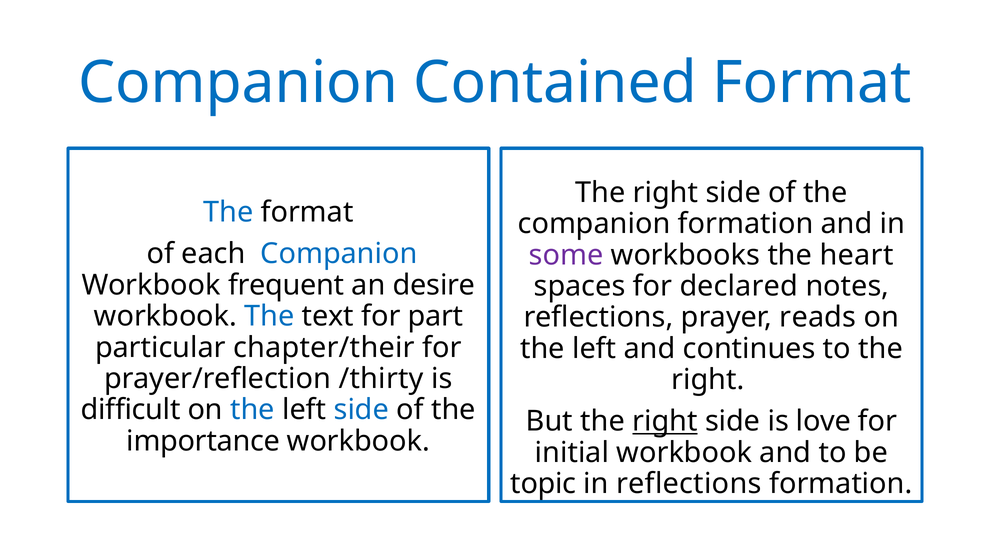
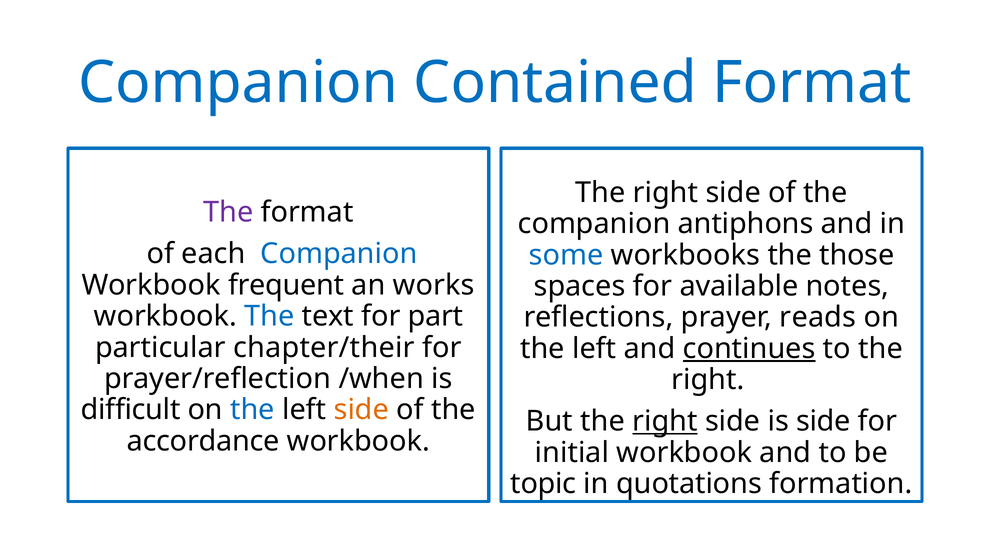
The at (228, 212) colour: blue -> purple
companion formation: formation -> antiphons
some colour: purple -> blue
heart: heart -> those
desire: desire -> works
declared: declared -> available
continues underline: none -> present
/thirty: /thirty -> /when
side at (361, 410) colour: blue -> orange
is love: love -> side
importance: importance -> accordance
in reflections: reflections -> quotations
